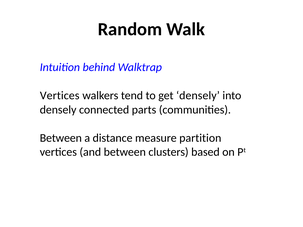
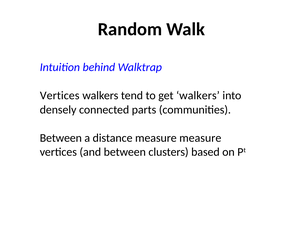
get densely: densely -> walkers
measure partition: partition -> measure
